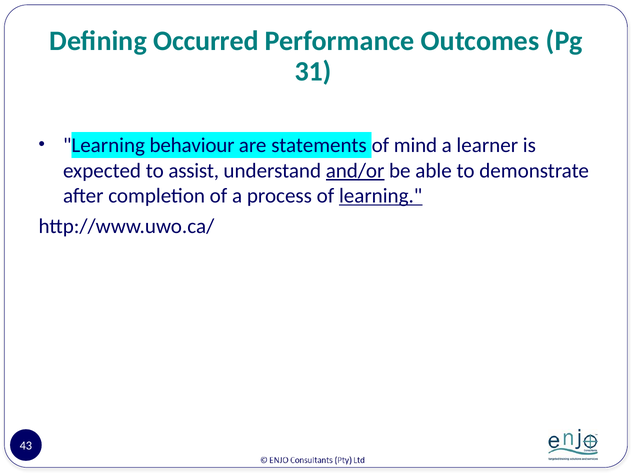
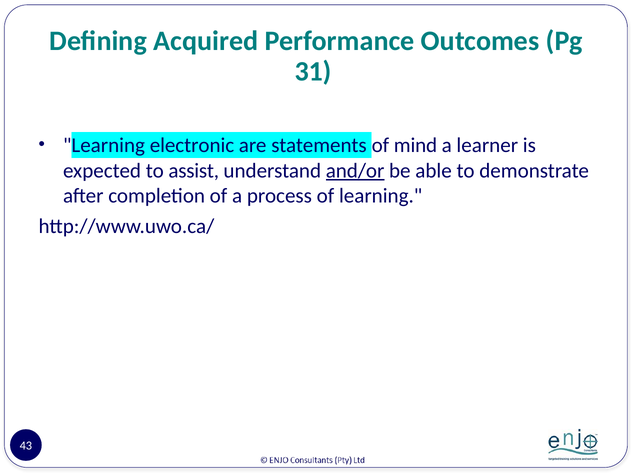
Occurred: Occurred -> Acquired
behaviour: behaviour -> electronic
learning at (381, 196) underline: present -> none
